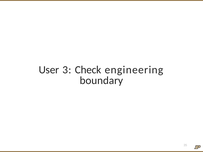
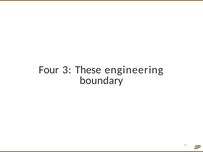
User: User -> Four
Check: Check -> These
